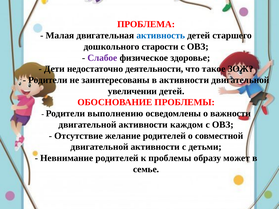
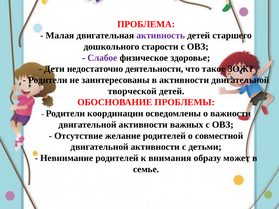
активность colour: blue -> purple
увеличении: увеличении -> творческой
выполнению: выполнению -> координации
каждом: каждом -> важных
к проблемы: проблемы -> внимания
